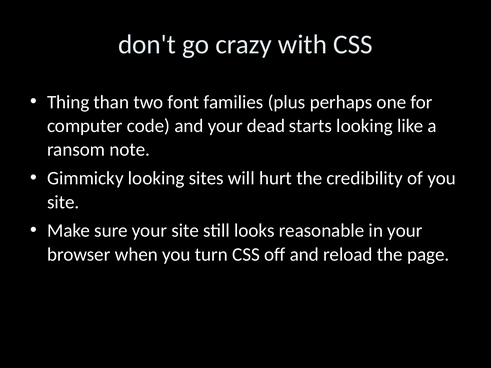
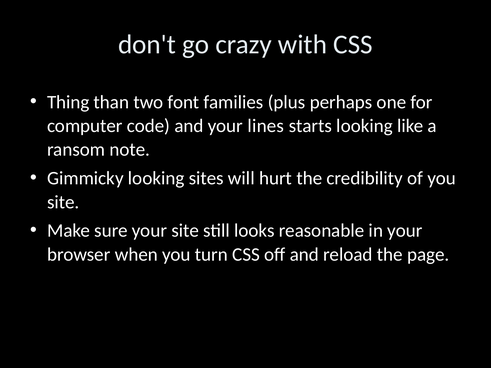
dead: dead -> lines
